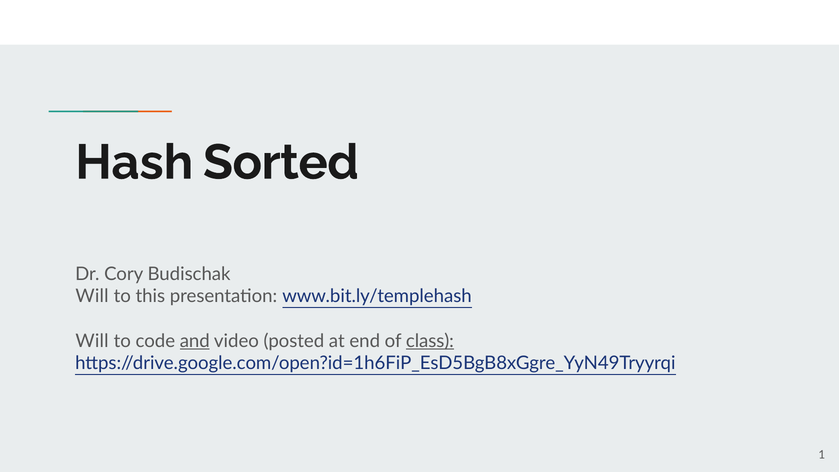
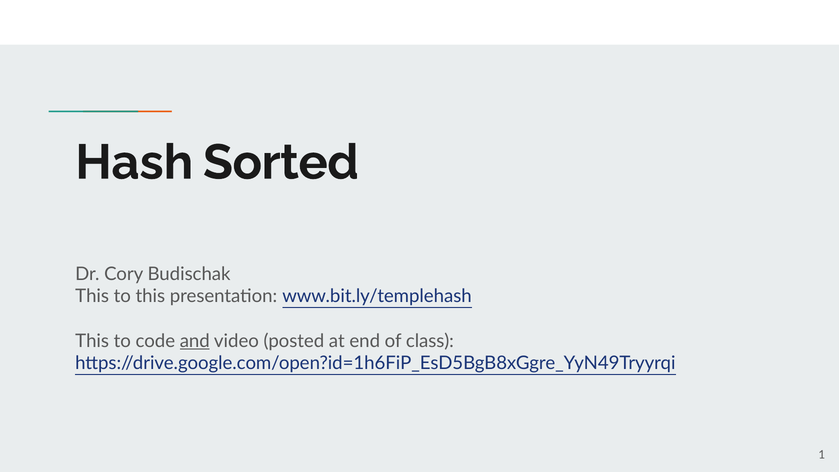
Will at (92, 296): Will -> This
Will at (92, 341): Will -> This
class underline: present -> none
